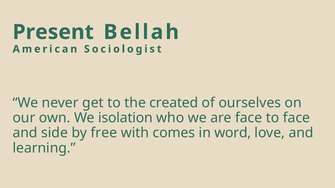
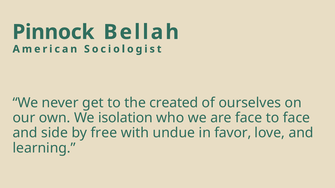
Present: Present -> Pinnock
comes: comes -> undue
word: word -> favor
